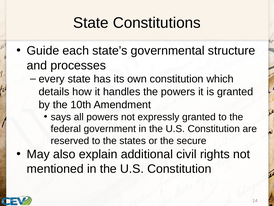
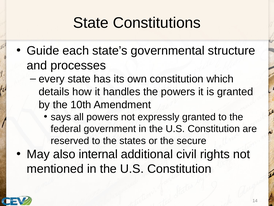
explain: explain -> internal
